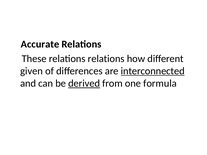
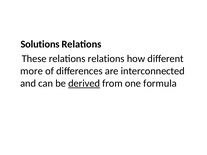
Accurate: Accurate -> Solutions
given: given -> more
interconnected underline: present -> none
